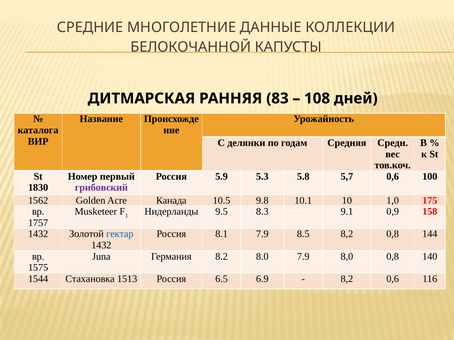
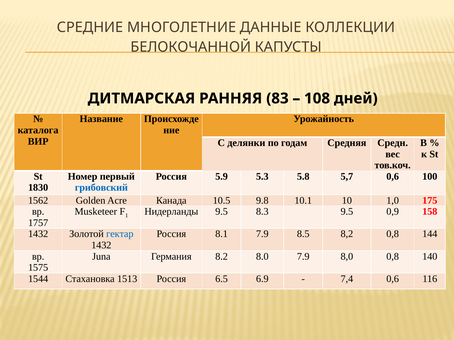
грибовский colour: purple -> blue
8.3 9.1: 9.1 -> 9.5
8,2 at (347, 279): 8,2 -> 7,4
